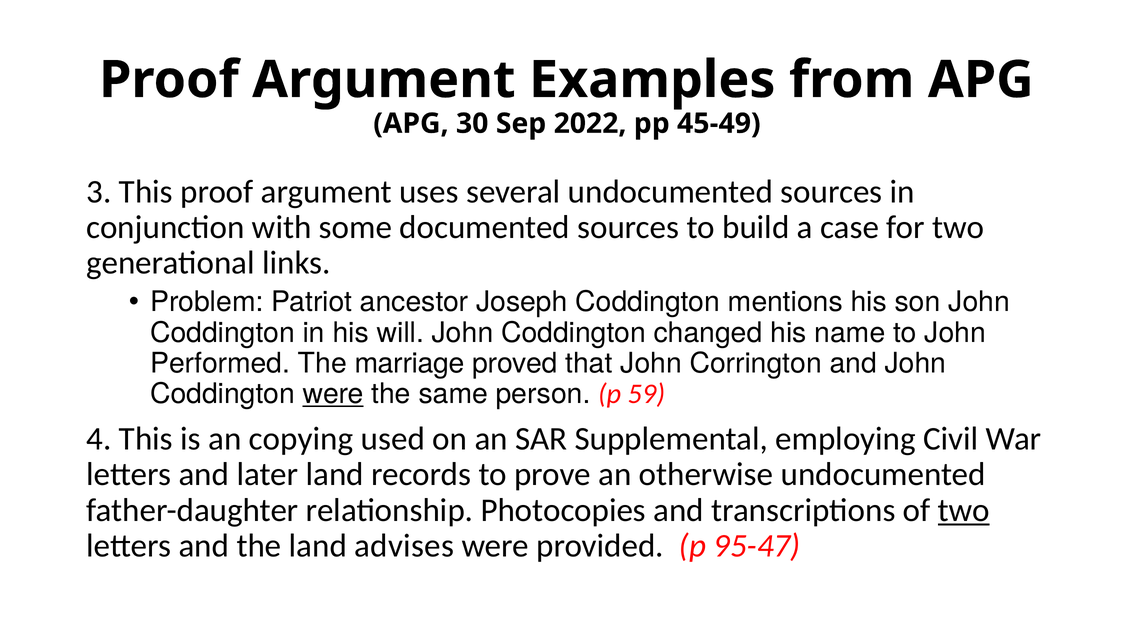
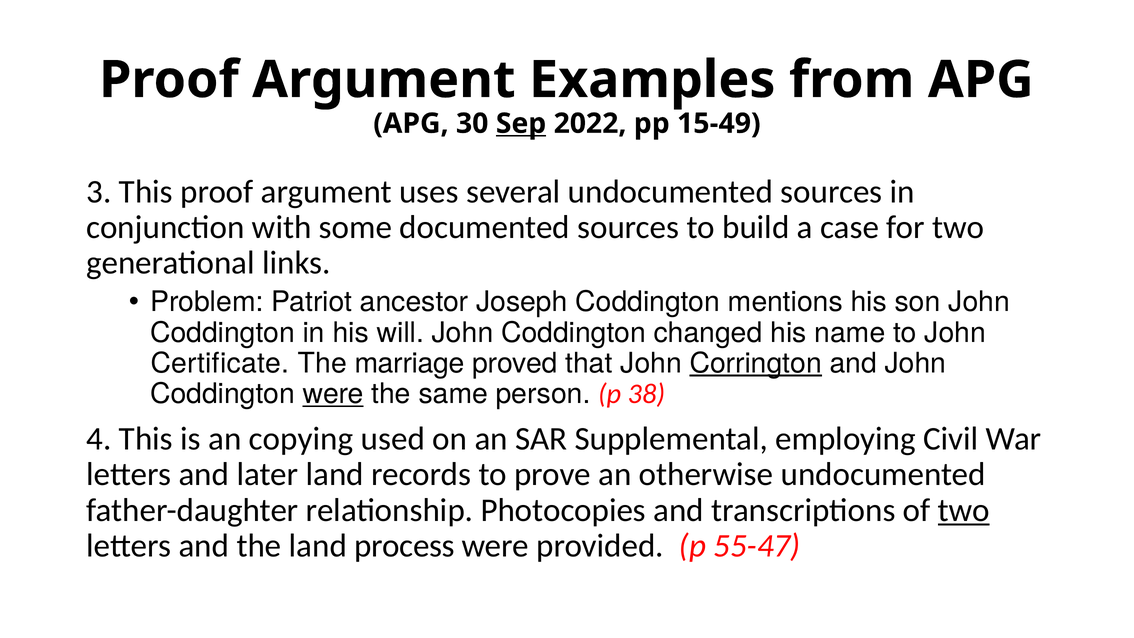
Sep underline: none -> present
45-49: 45-49 -> 15-49
Performed: Performed -> Certificate
Corrington underline: none -> present
59: 59 -> 38
advises: advises -> process
95-47: 95-47 -> 55-47
